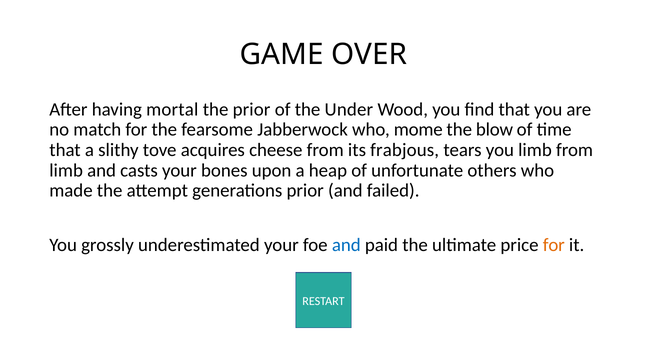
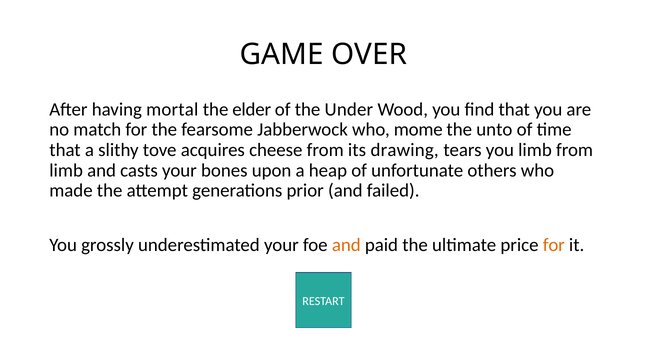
the prior: prior -> elder
blow: blow -> unto
frabjous: frabjous -> drawing
and at (346, 245) colour: blue -> orange
